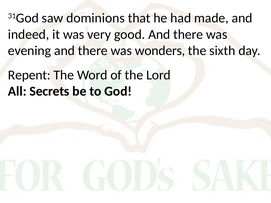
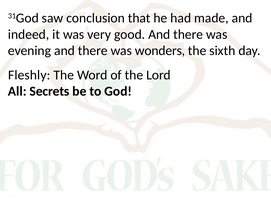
dominions: dominions -> conclusion
Repent: Repent -> Fleshly
